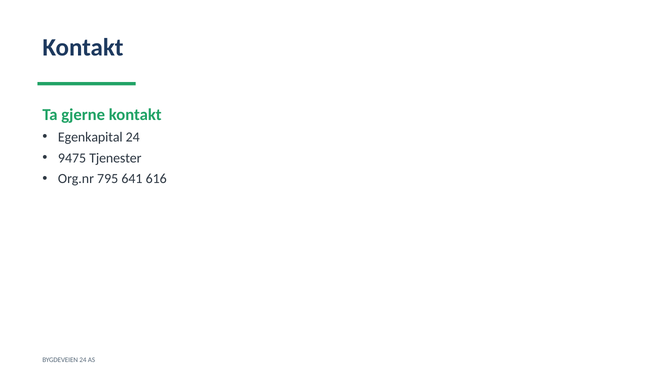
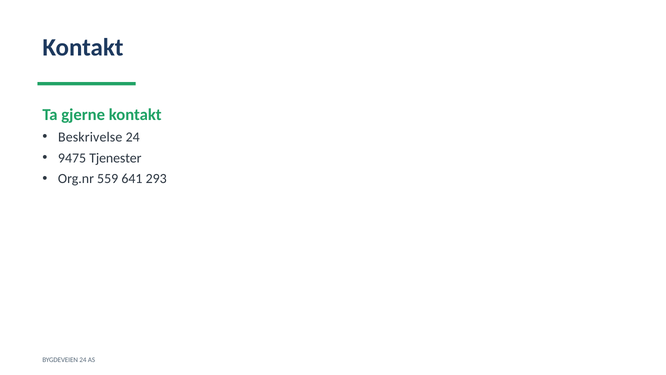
Egenkapital: Egenkapital -> Beskrivelse
795: 795 -> 559
616: 616 -> 293
